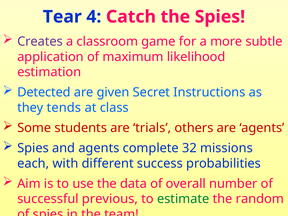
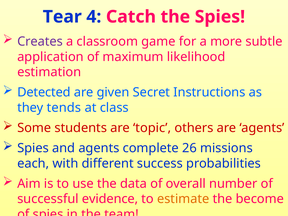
trials: trials -> topic
32: 32 -> 26
previous: previous -> evidence
estimate colour: green -> orange
random: random -> become
